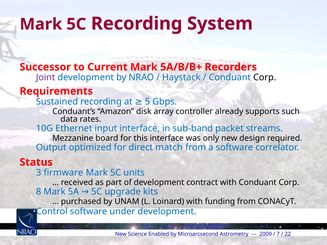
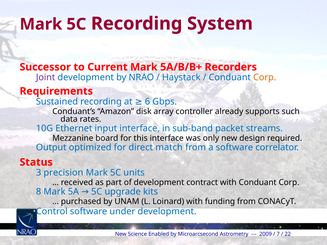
Corp at (265, 78) colour: black -> orange
5: 5 -> 6
firmware: firmware -> precision
